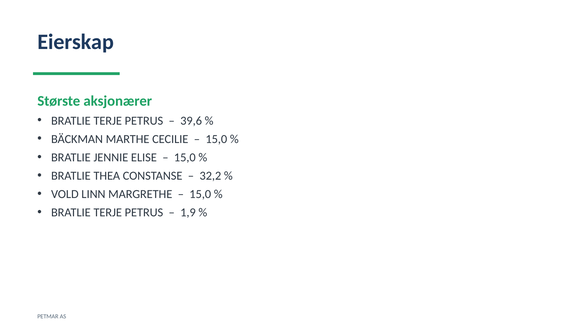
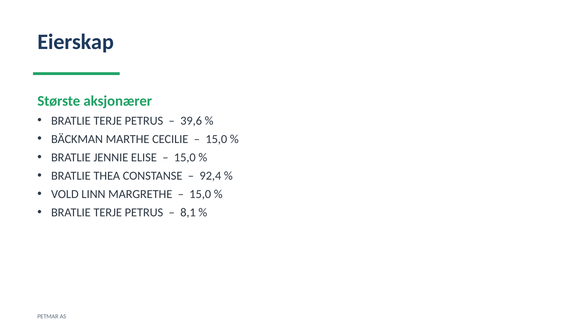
32,2: 32,2 -> 92,4
1,9: 1,9 -> 8,1
